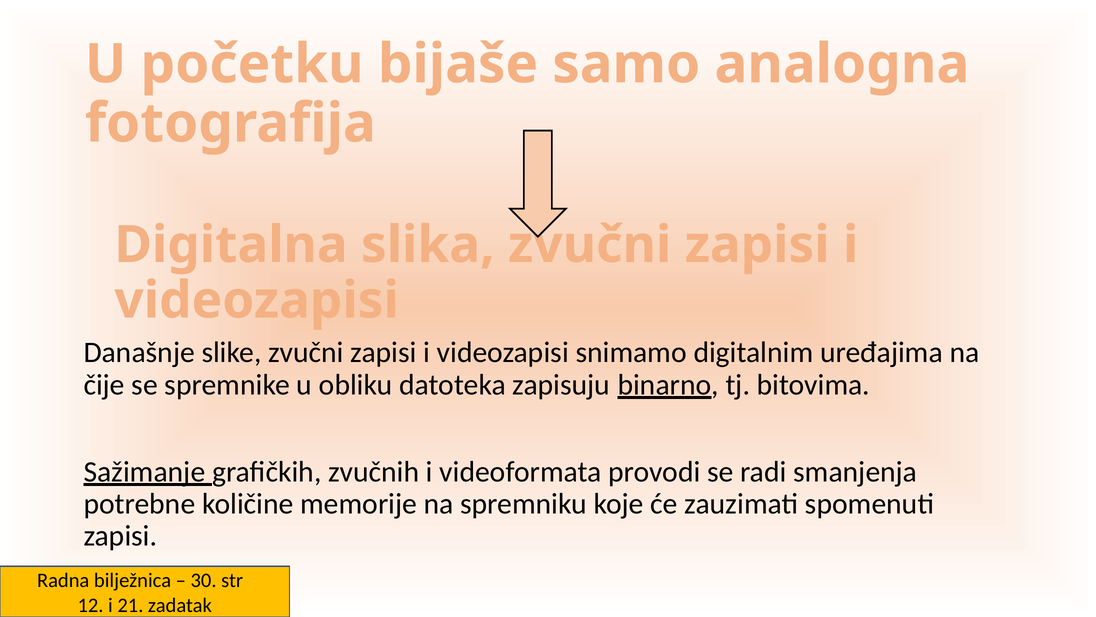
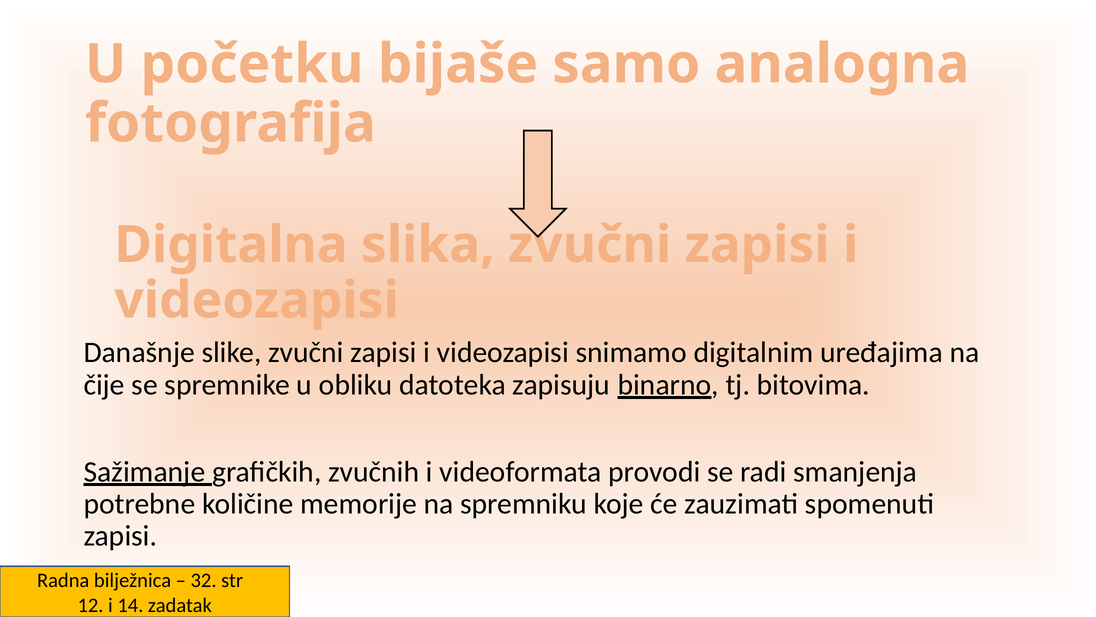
30: 30 -> 32
21: 21 -> 14
